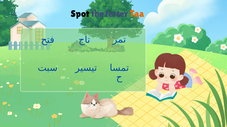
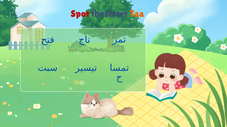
Spot colour: black -> red
